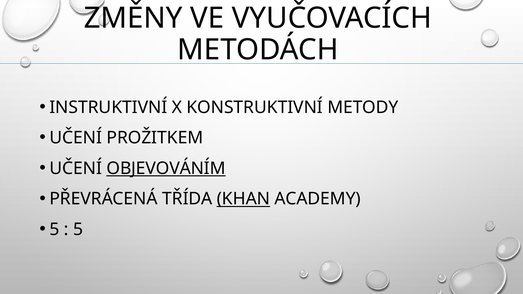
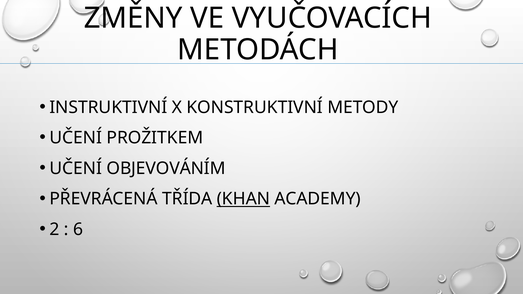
OBJEVOVÁNÍM underline: present -> none
5 at (54, 230): 5 -> 2
5 at (78, 230): 5 -> 6
